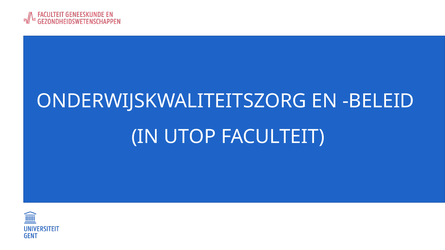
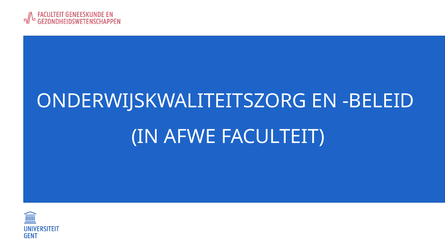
UTOP: UTOP -> AFWE
